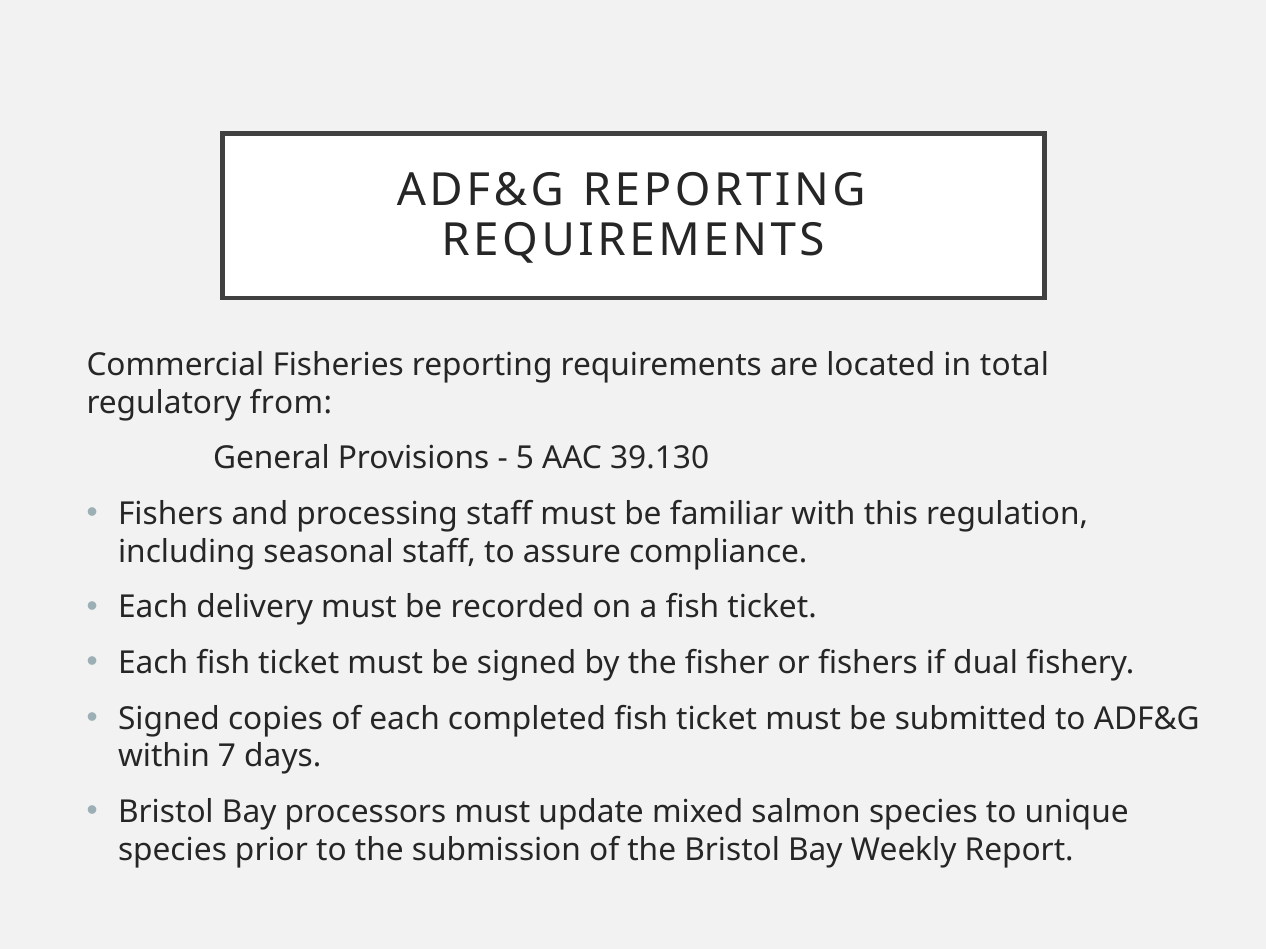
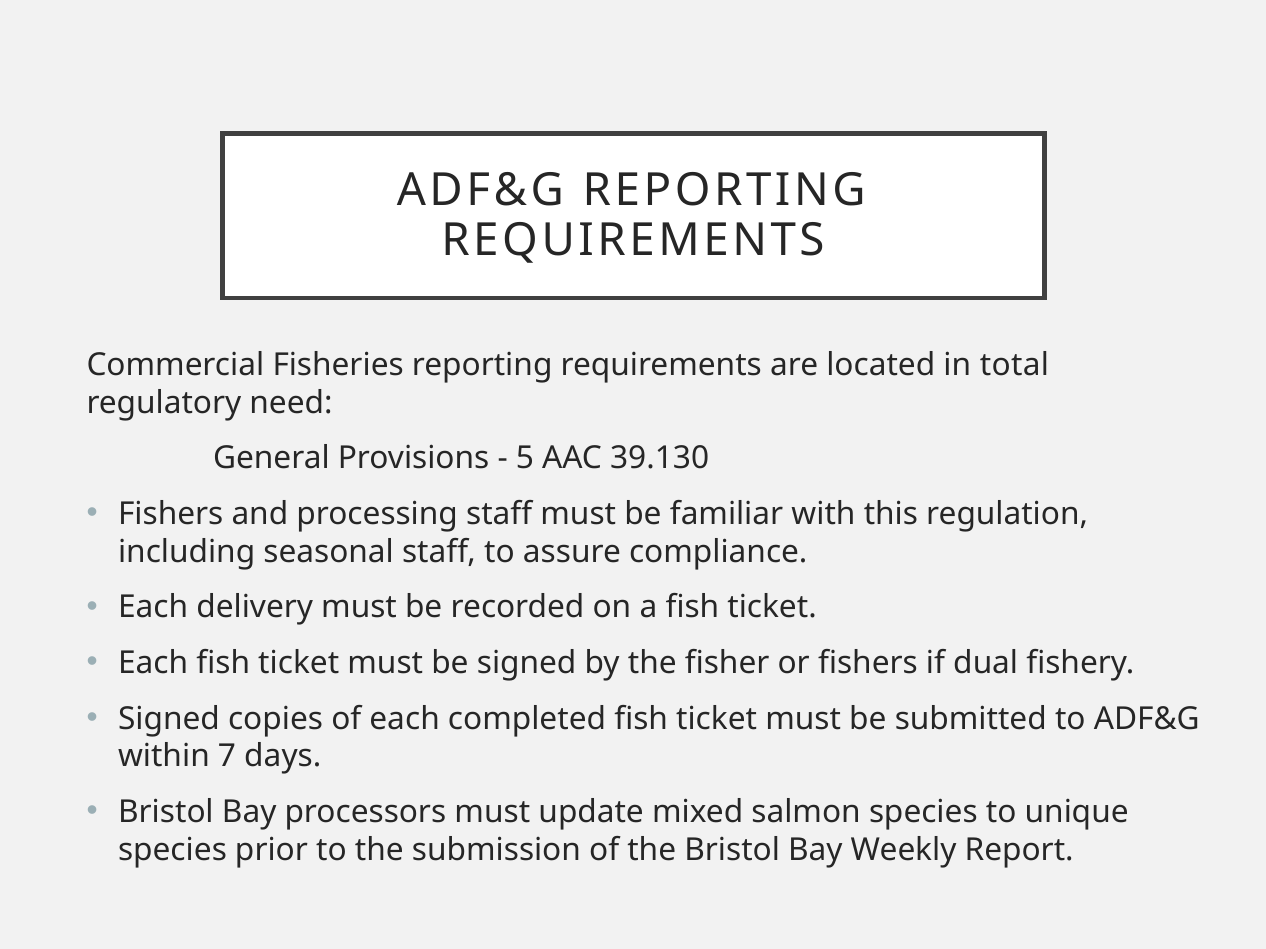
from: from -> need
